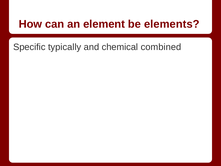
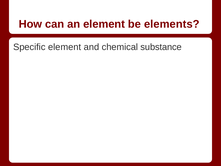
Specific typically: typically -> element
combined: combined -> substance
